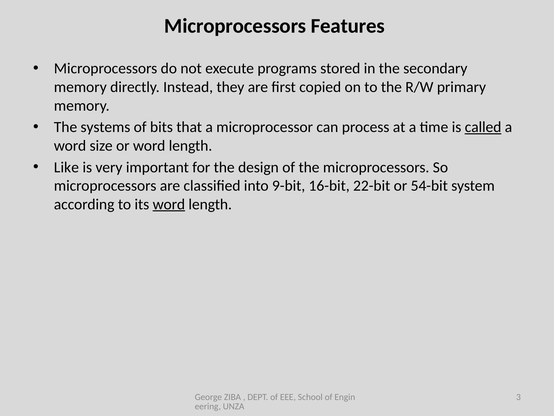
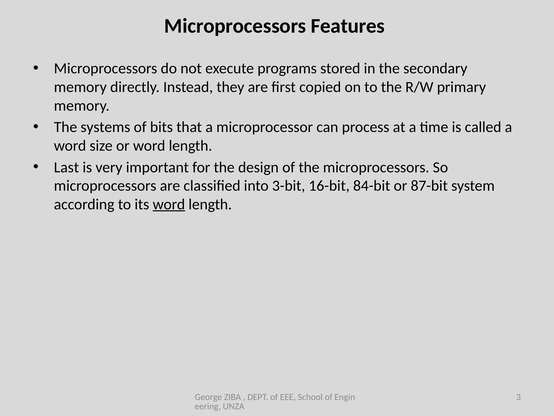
called underline: present -> none
Like: Like -> Last
9-bit: 9-bit -> 3-bit
22-bit: 22-bit -> 84-bit
54-bit: 54-bit -> 87-bit
